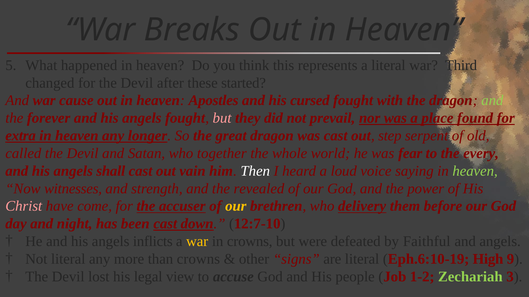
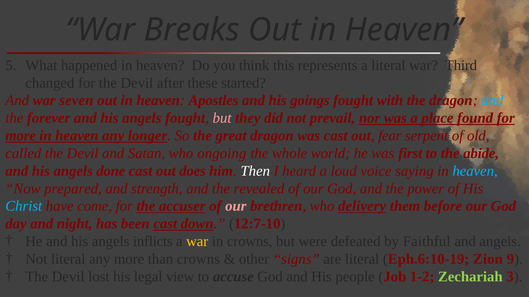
cause: cause -> seven
cursed: cursed -> goings
and at (492, 101) colour: light green -> light blue
extra at (21, 136): extra -> more
step: step -> fear
together: together -> ongoing
fear: fear -> first
every: every -> abide
shall: shall -> done
vain: vain -> does
heaven at (475, 171) colour: light green -> light blue
witnesses: witnesses -> prepared
Christ colour: pink -> light blue
our at (236, 207) colour: yellow -> pink
High: High -> Zion
